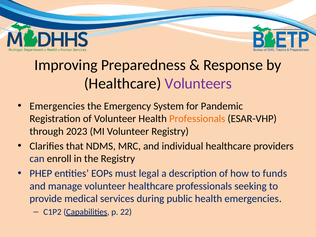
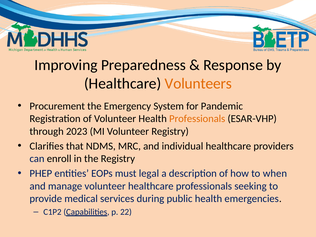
Volunteers colour: purple -> orange
Emergencies at (57, 106): Emergencies -> Procurement
funds: funds -> when
